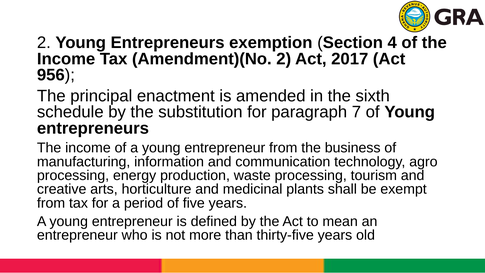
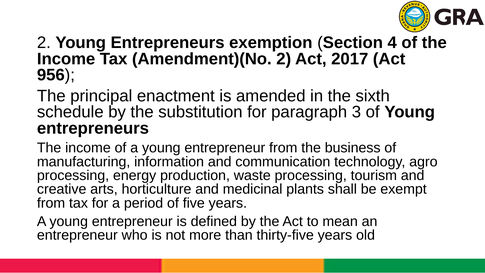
7: 7 -> 3
